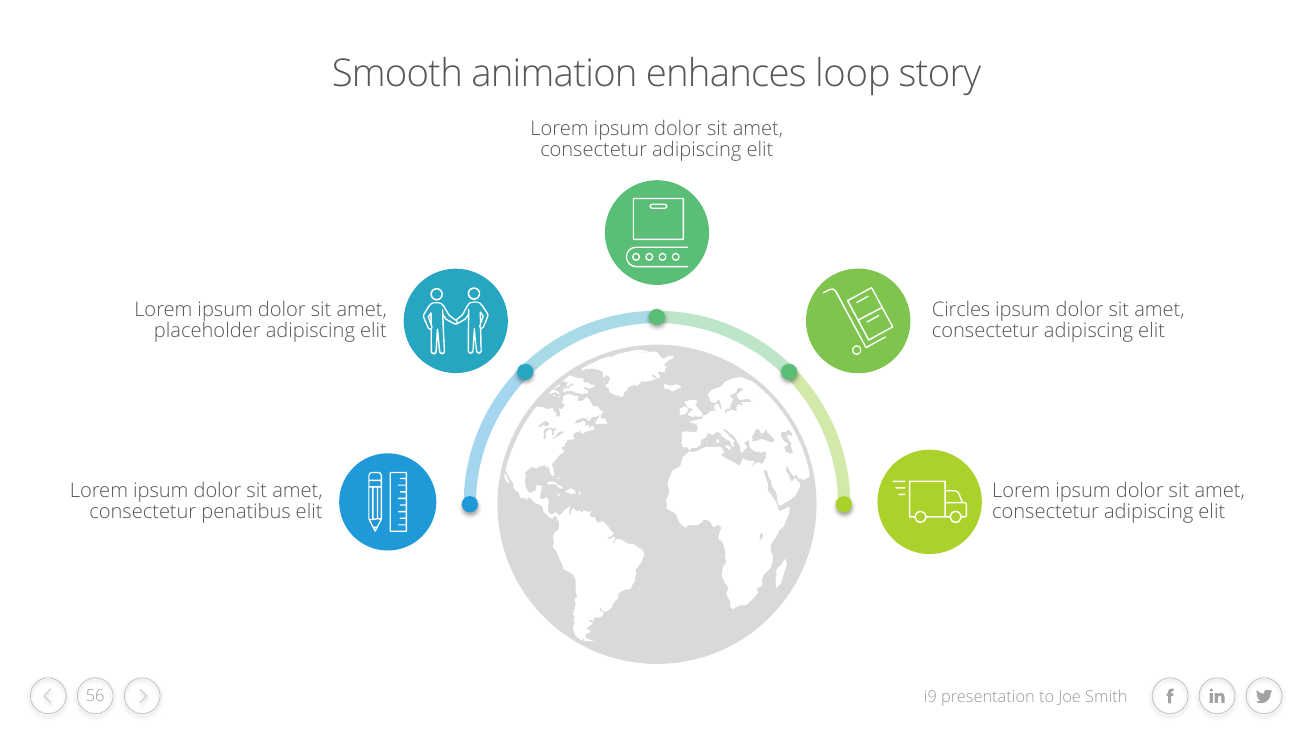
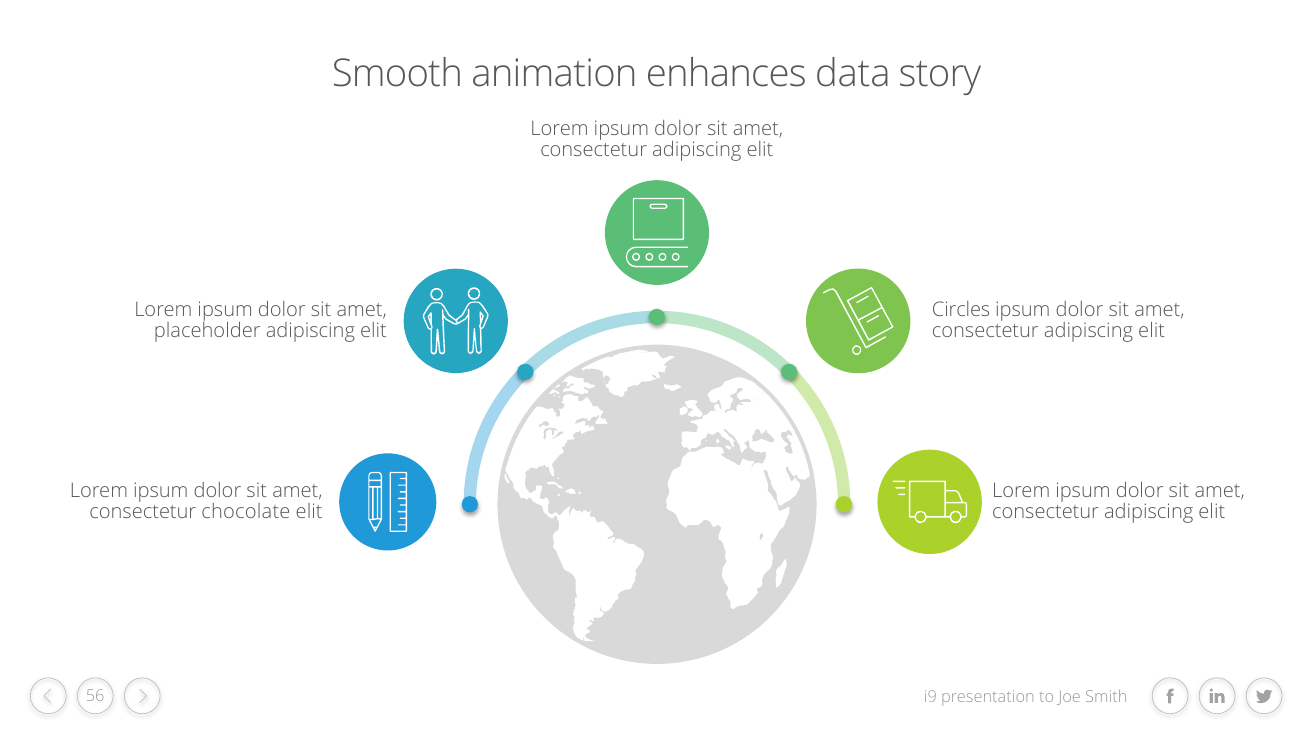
loop: loop -> data
penatibus: penatibus -> chocolate
